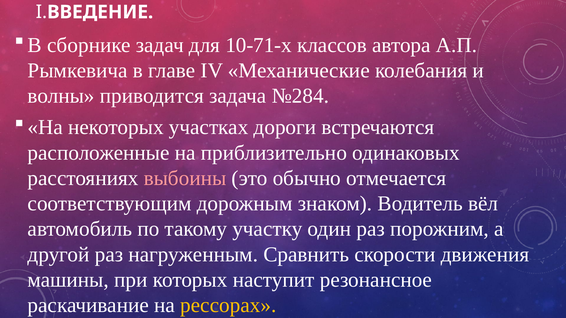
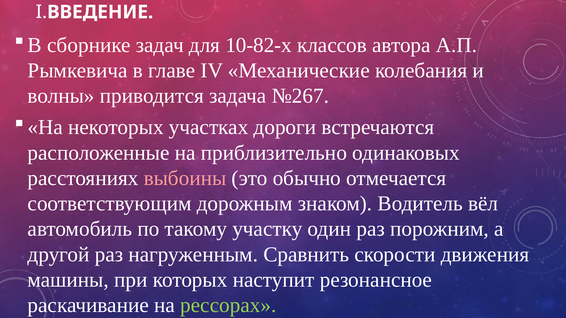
10-71-х: 10-71-х -> 10-82-х
№284: №284 -> №267
рессорах colour: yellow -> light green
